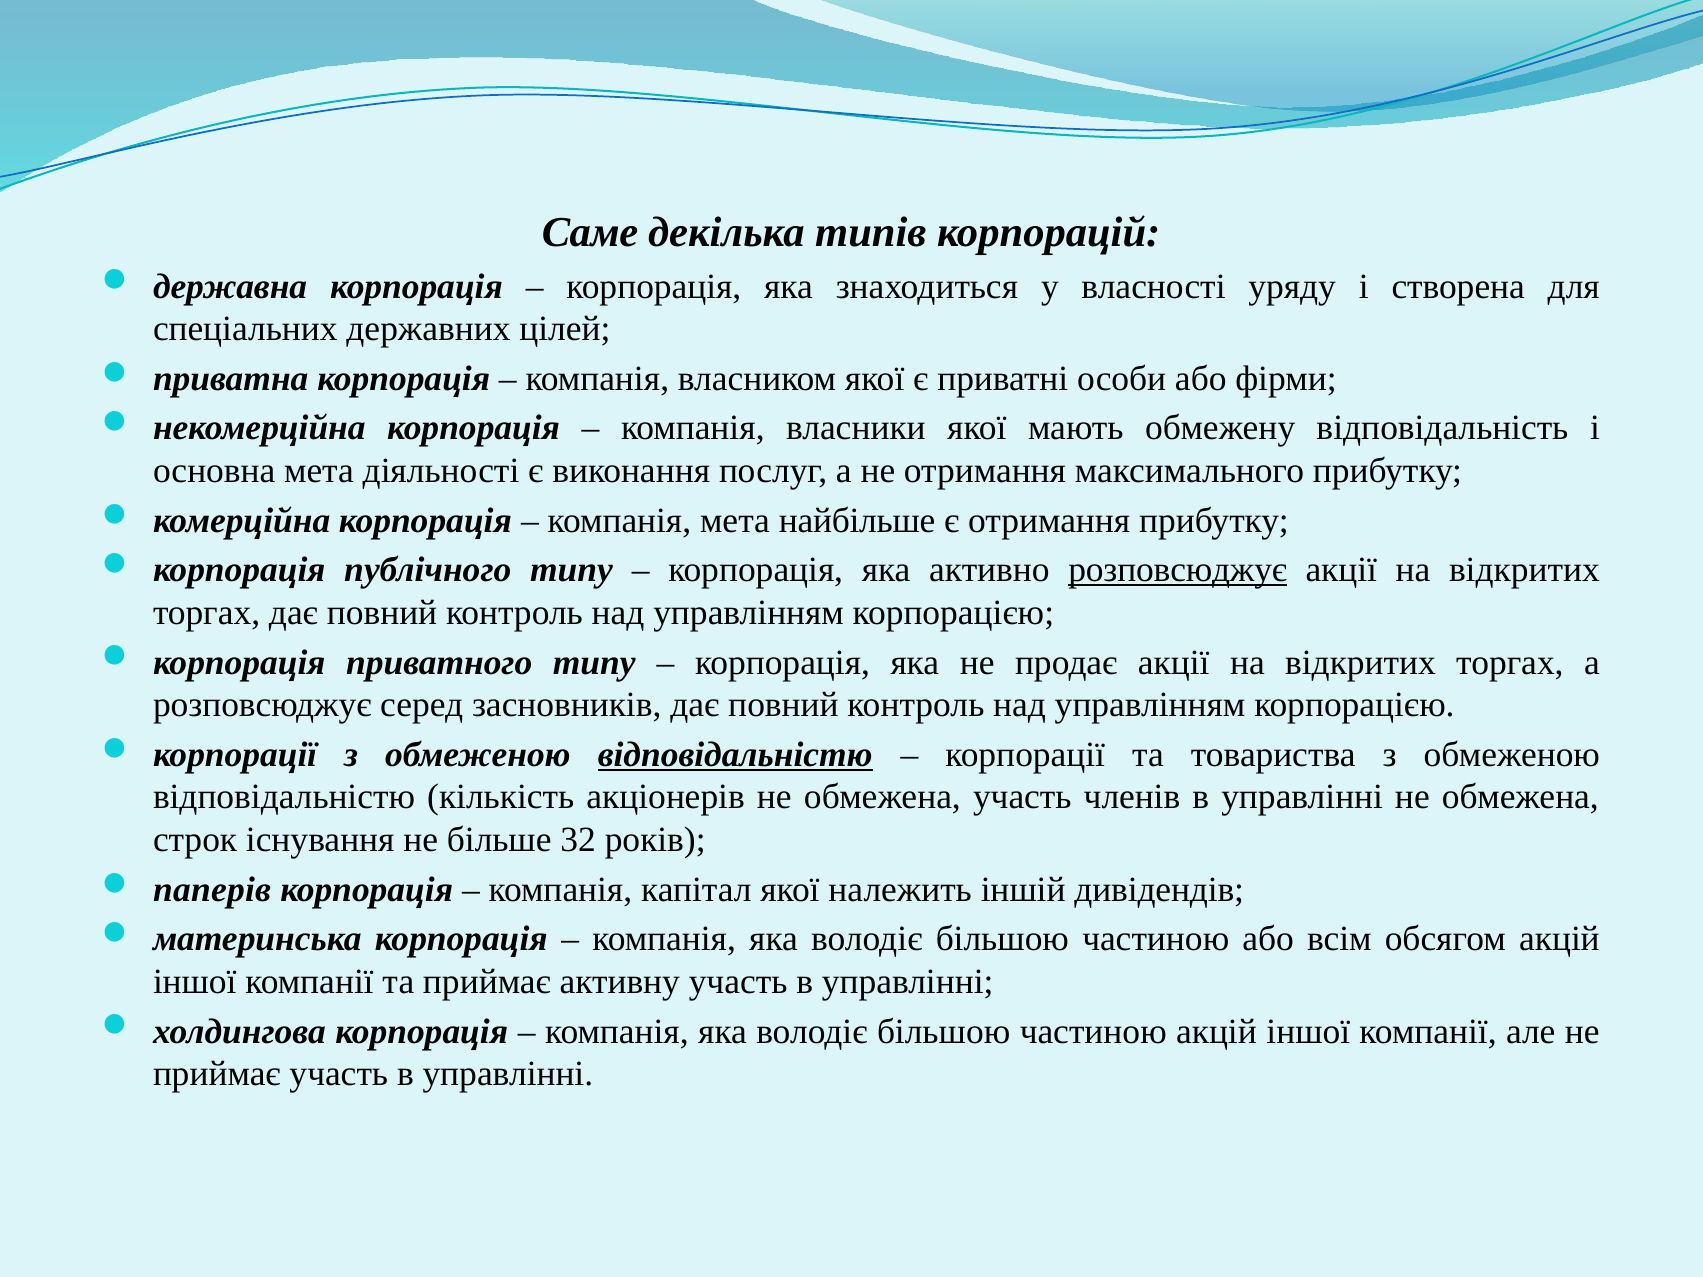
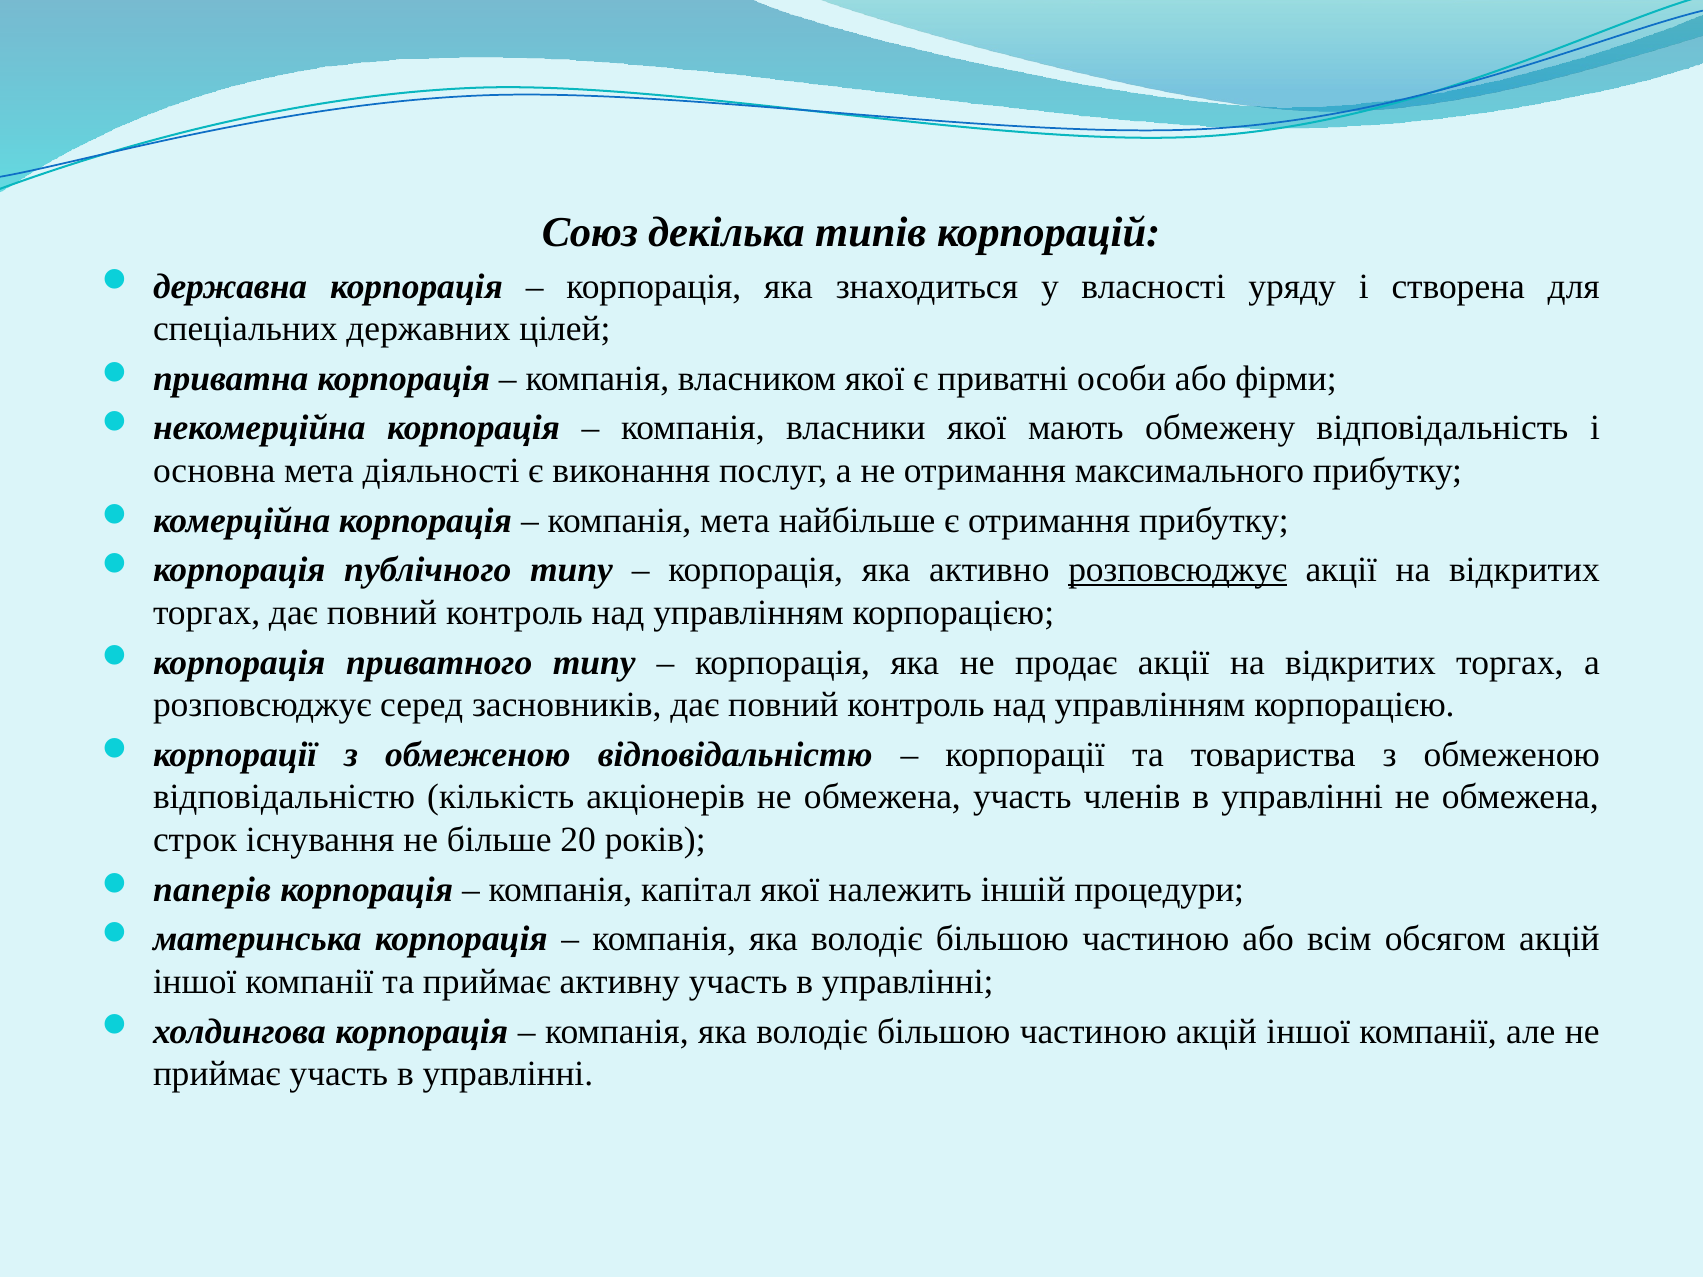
Саме: Саме -> Союз
відповідальністю at (735, 755) underline: present -> none
32: 32 -> 20
дивідендів: дивідендів -> процедури
